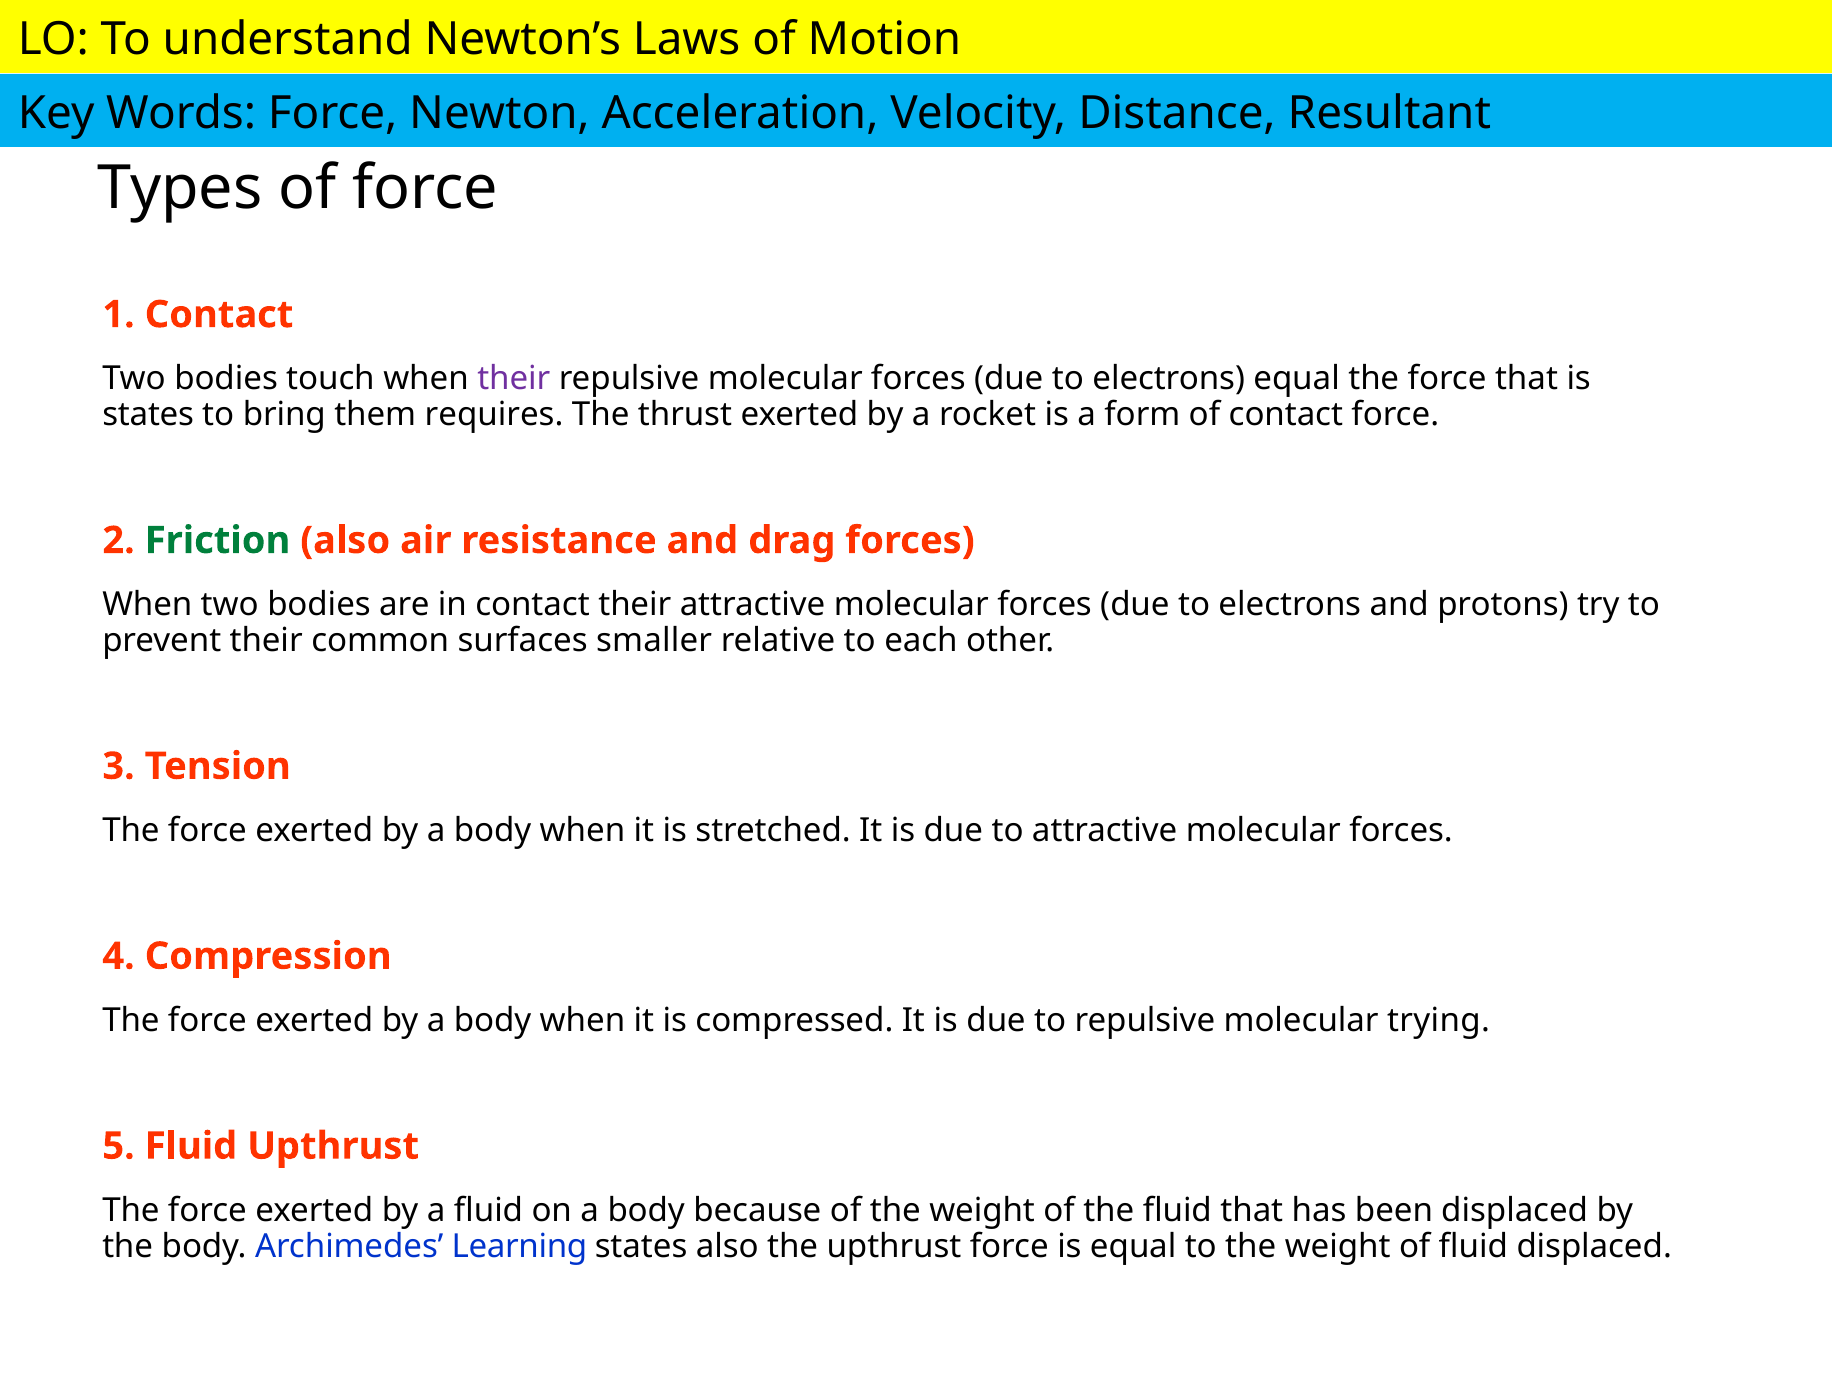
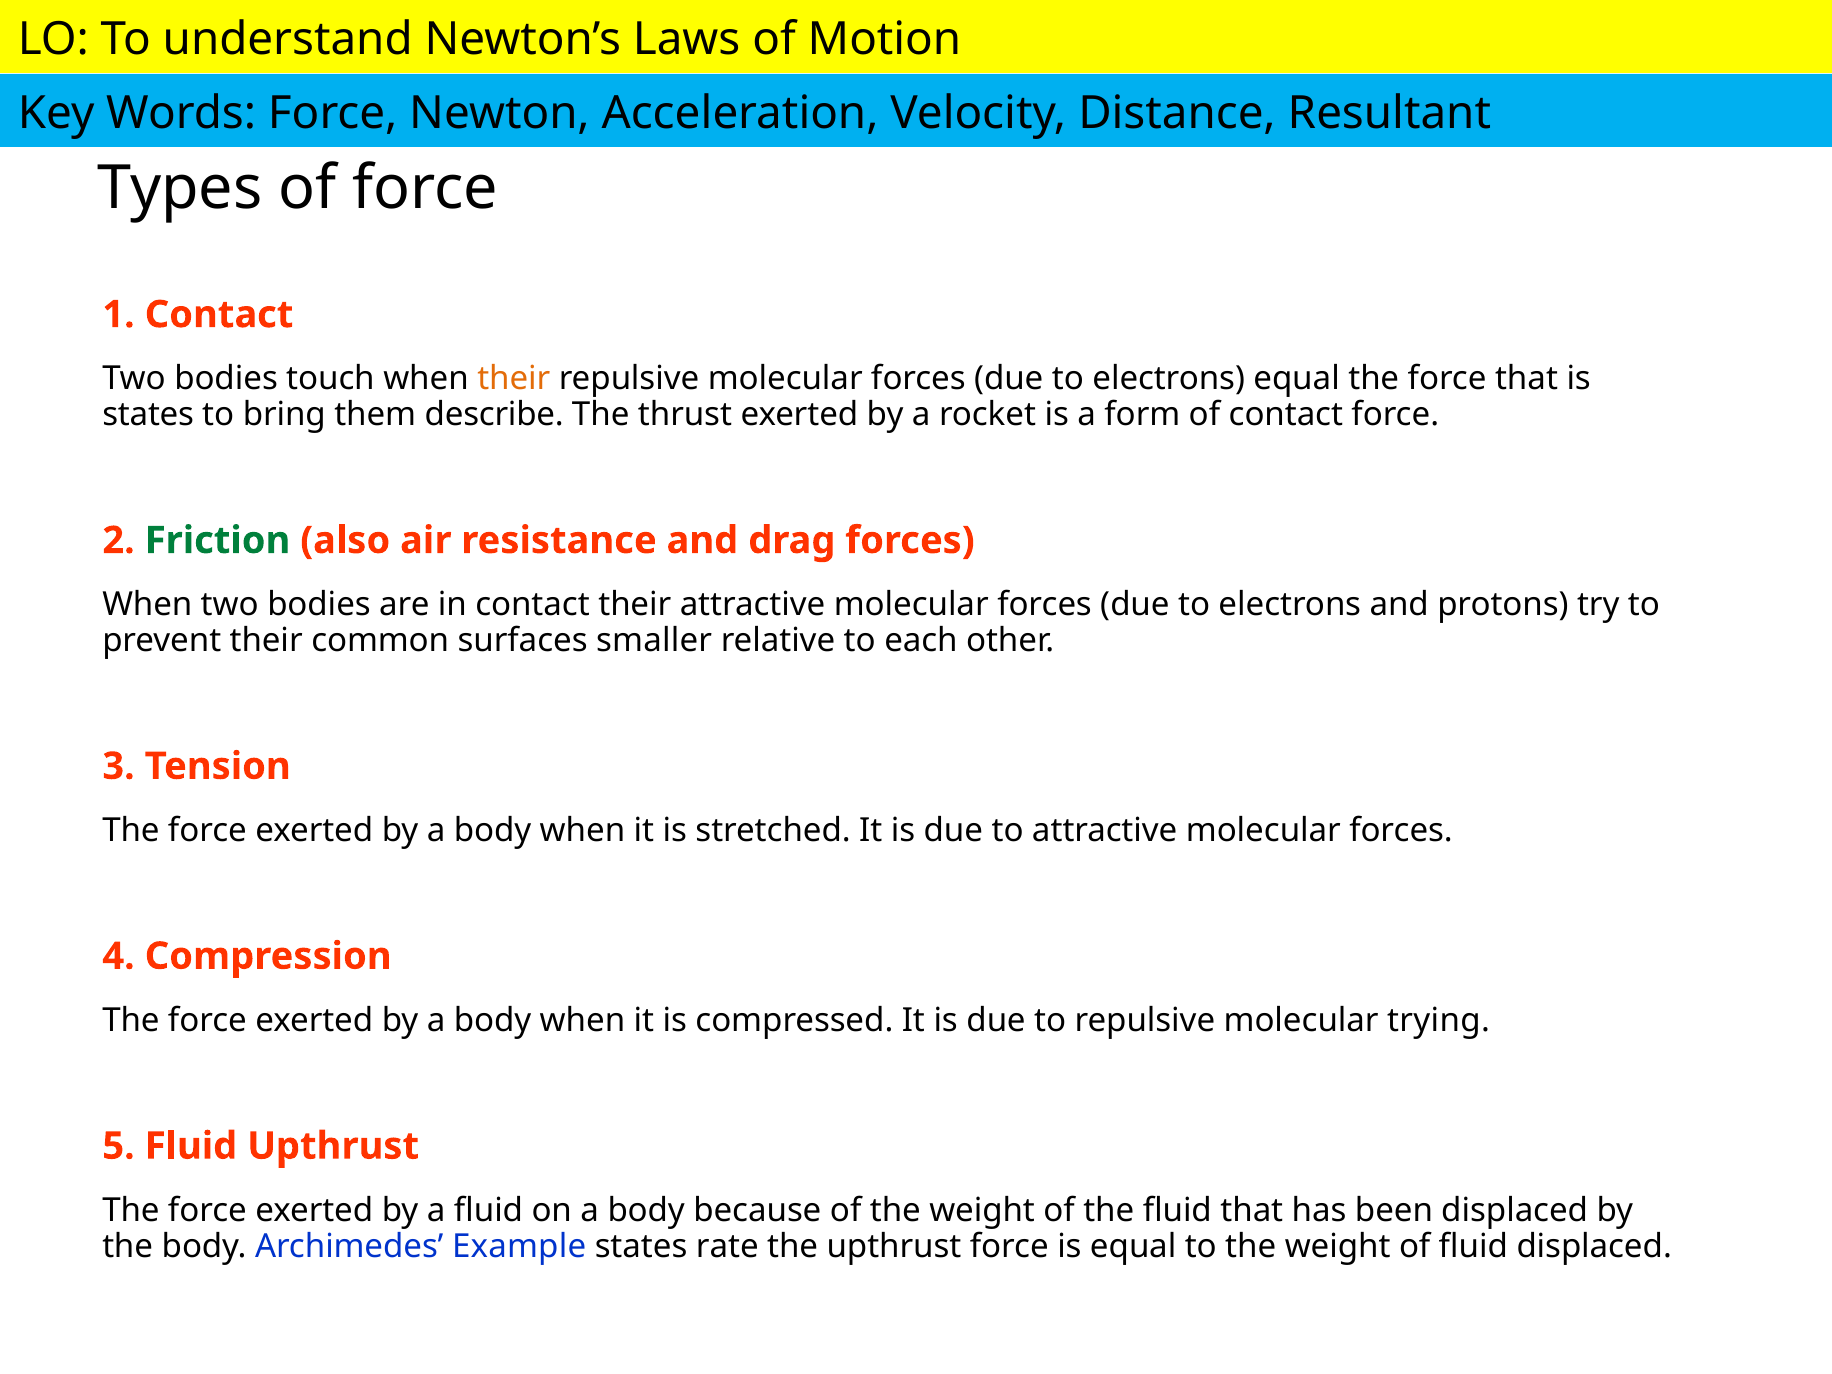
their at (514, 379) colour: purple -> orange
requires: requires -> describe
Learning: Learning -> Example
states also: also -> rate
